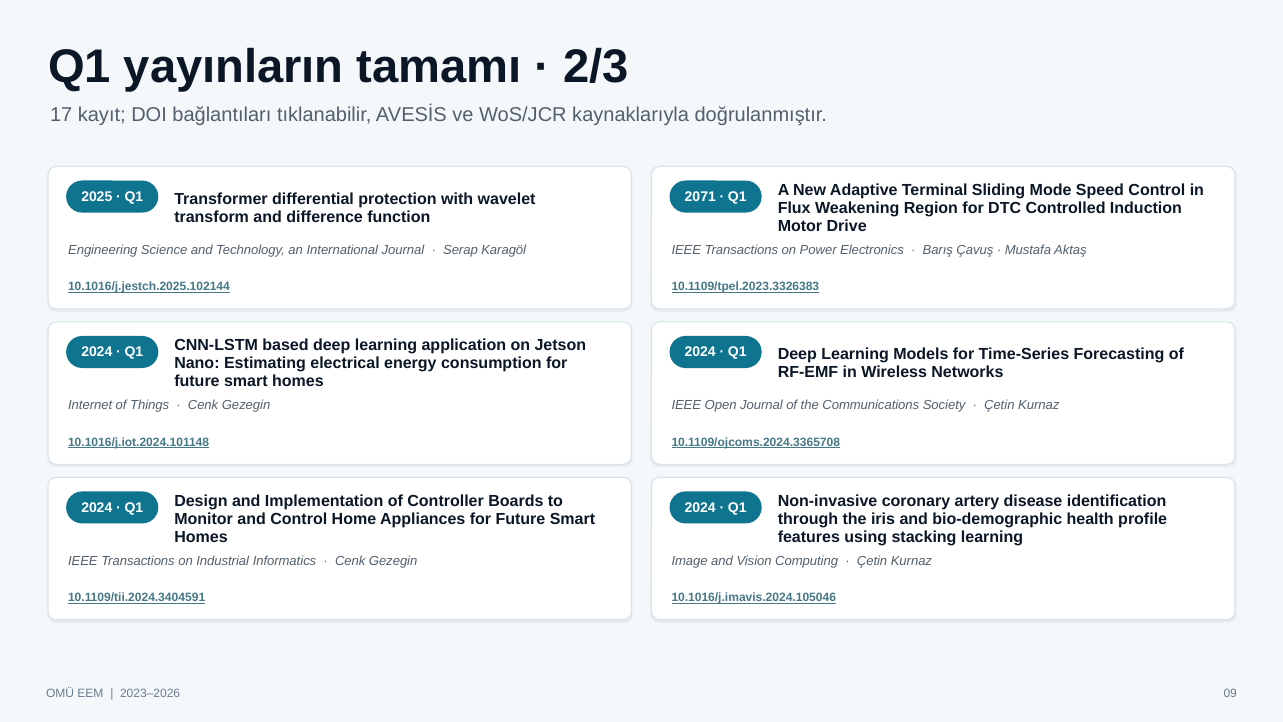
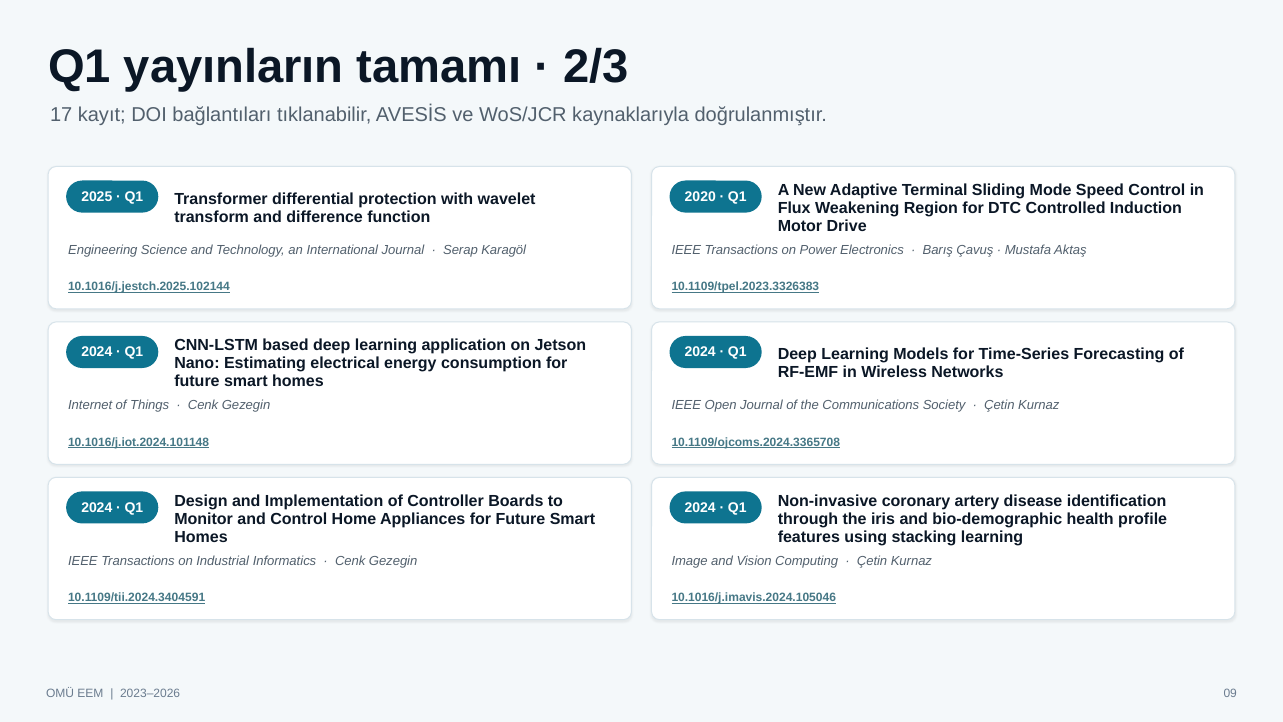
2071: 2071 -> 2020
